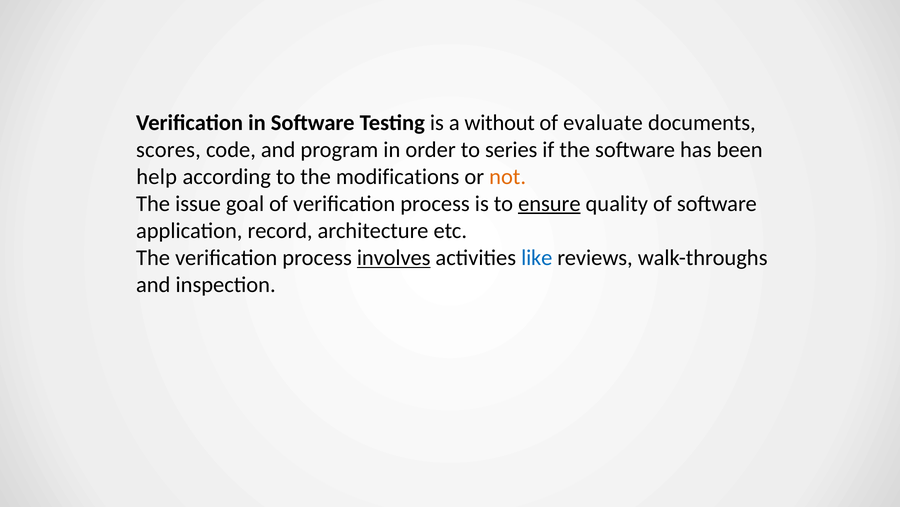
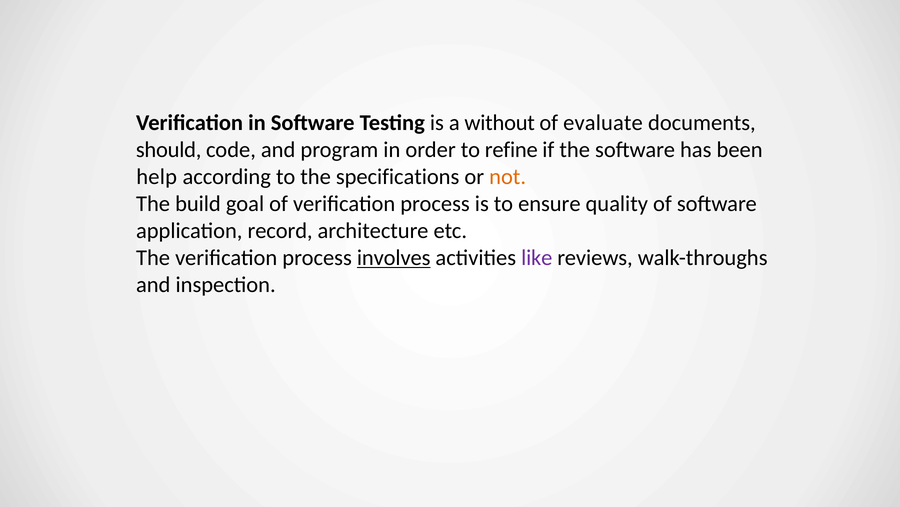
scores: scores -> should
series: series -> refine
modifications: modifications -> specifications
issue: issue -> build
ensure underline: present -> none
like colour: blue -> purple
